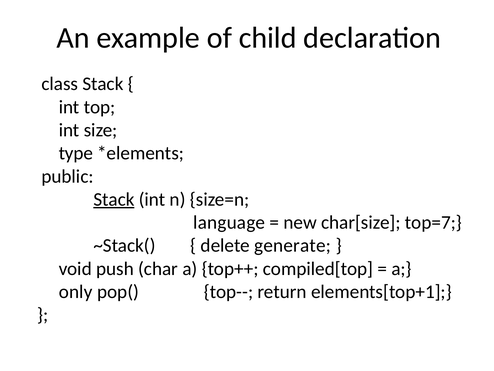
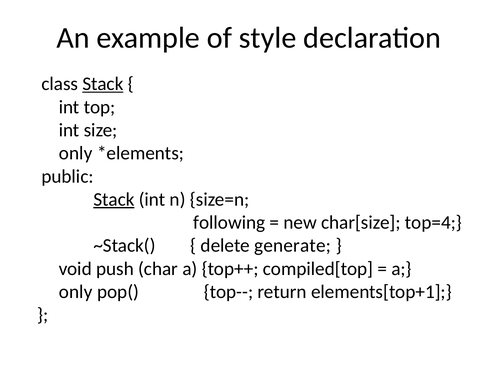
child: child -> style
Stack at (103, 84) underline: none -> present
type at (76, 153): type -> only
language: language -> following
top=7: top=7 -> top=4
